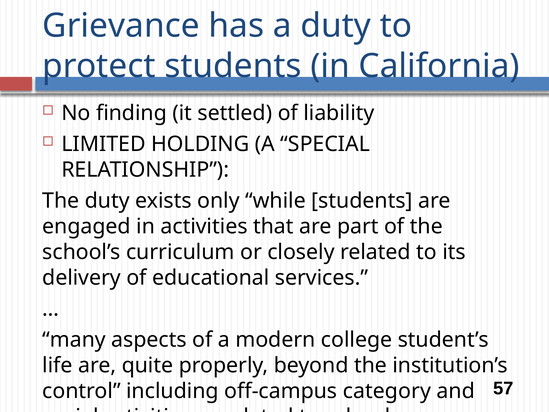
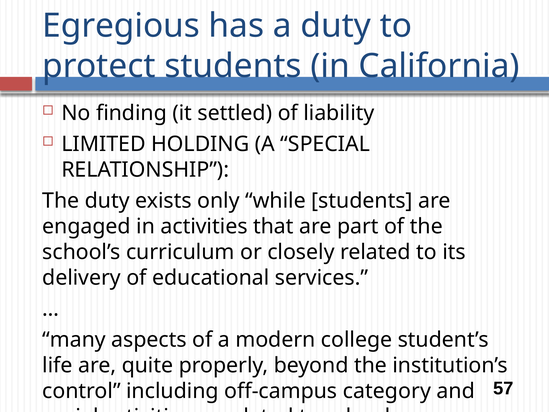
Grievance: Grievance -> Egregious
